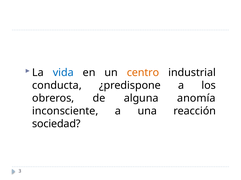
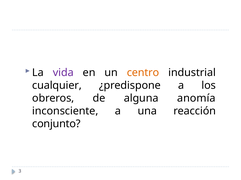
vida colour: blue -> purple
conducta: conducta -> cualquier
sociedad: sociedad -> conjunto
